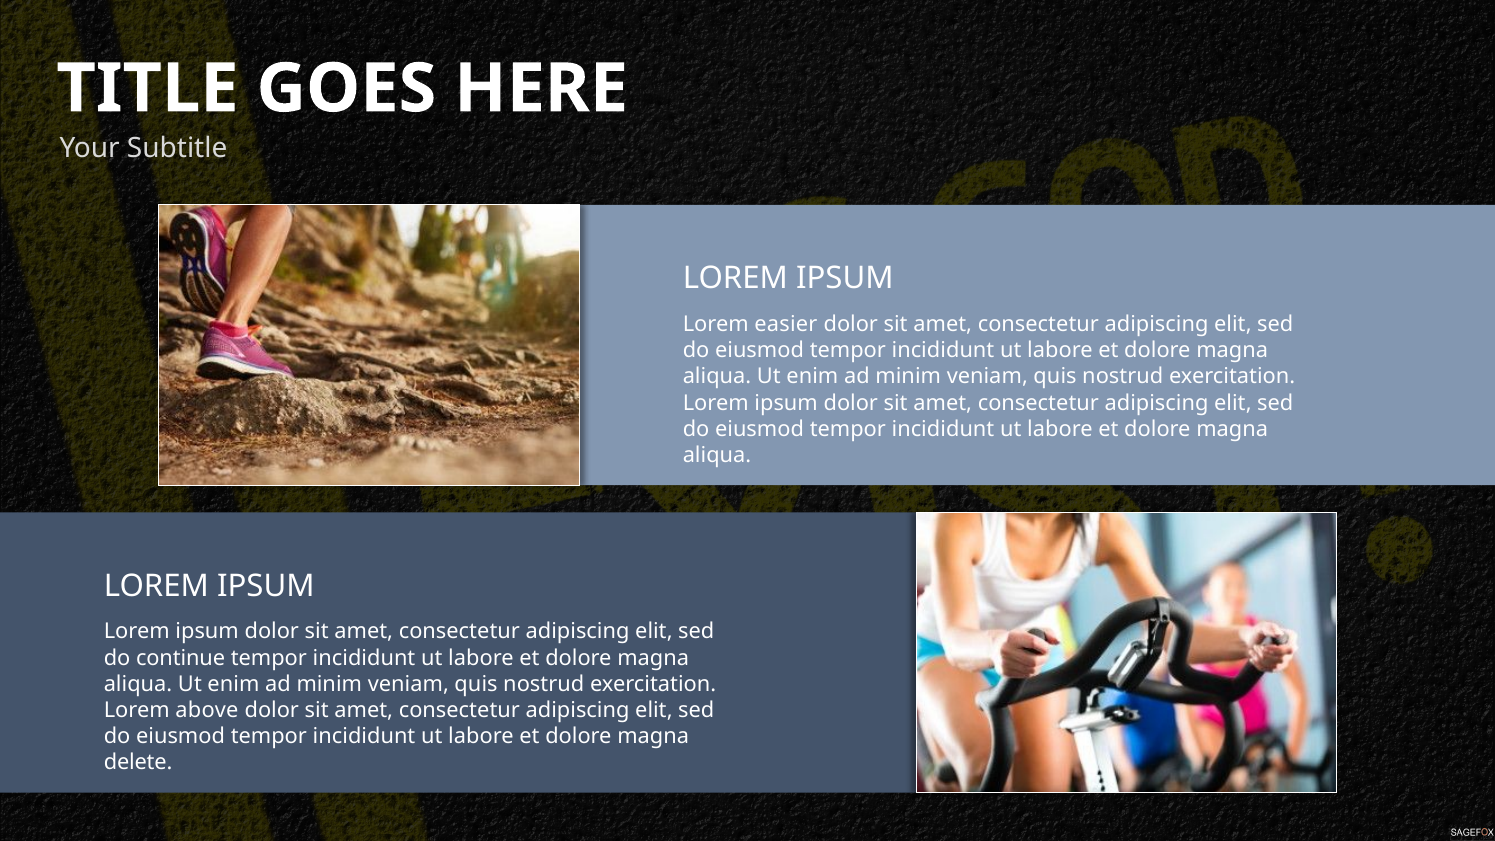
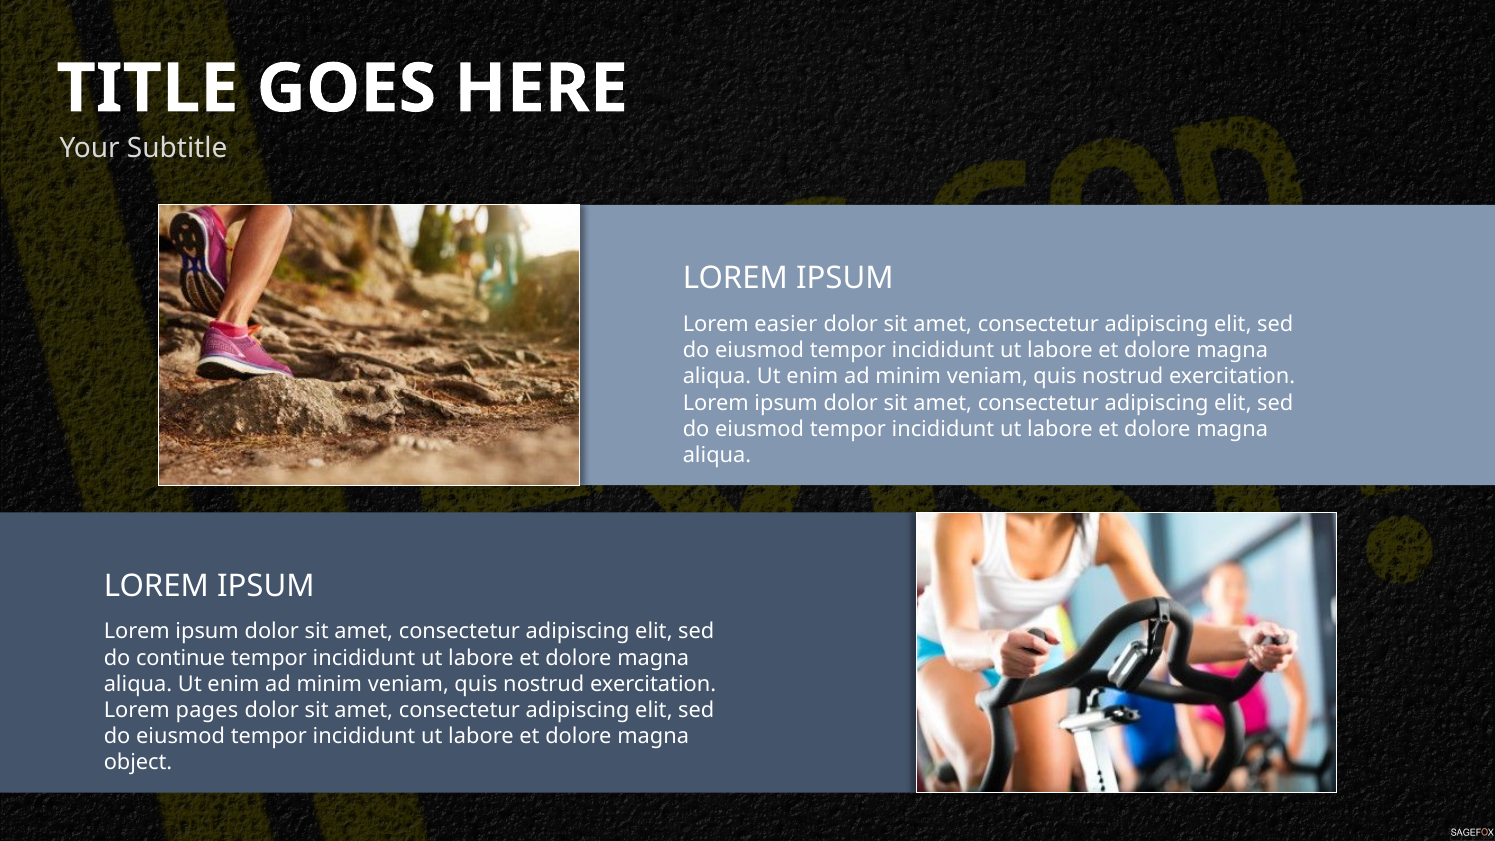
above: above -> pages
delete: delete -> object
